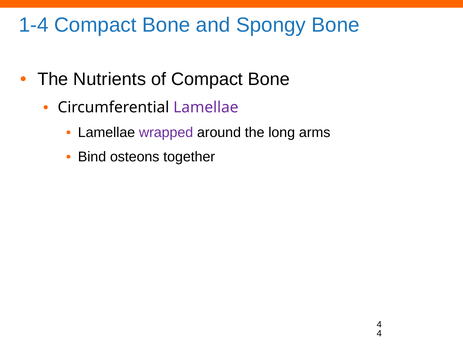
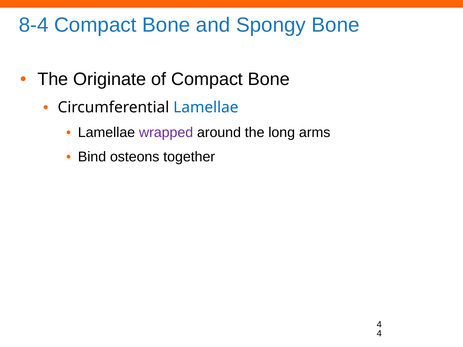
1-4: 1-4 -> 8-4
Nutrients: Nutrients -> Originate
Lamellae at (206, 108) colour: purple -> blue
